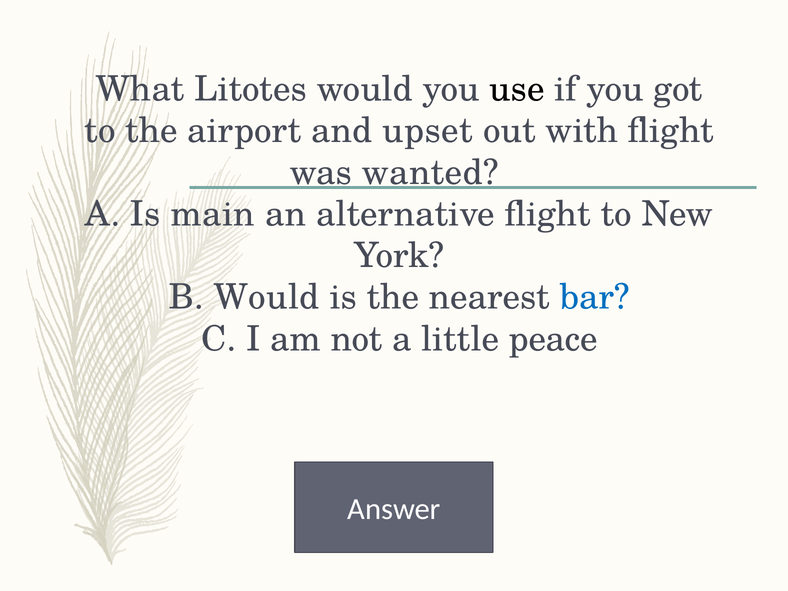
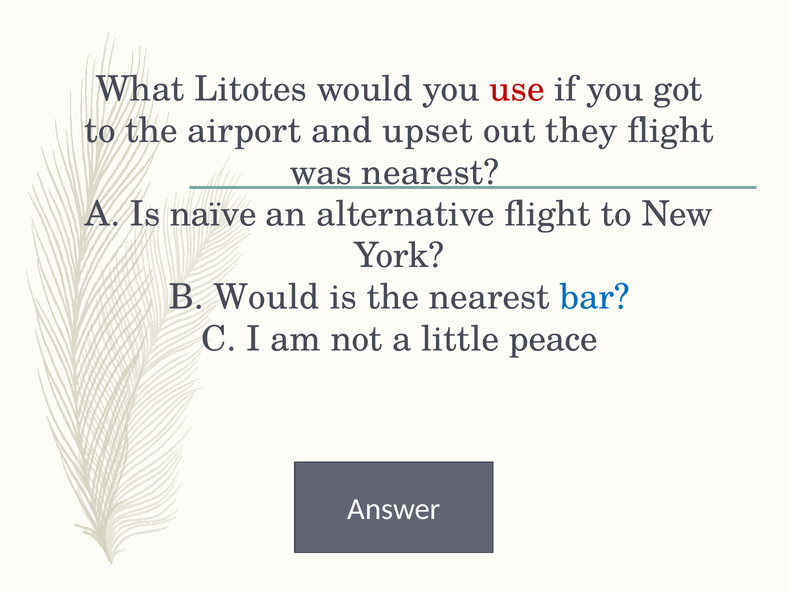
use colour: black -> red
with: with -> they
was wanted: wanted -> nearest
main: main -> naïve
